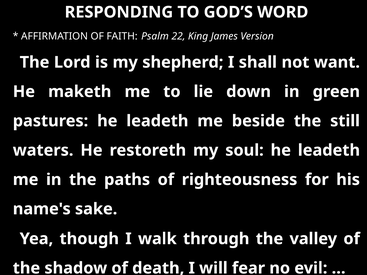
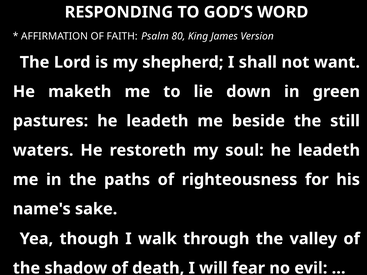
22: 22 -> 80
